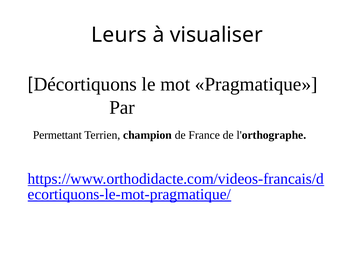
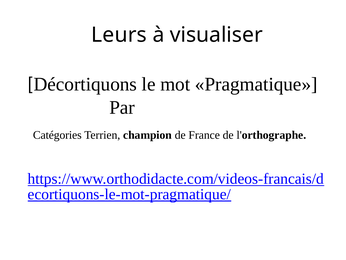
Permettant: Permettant -> Catégories
